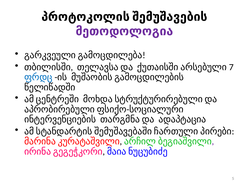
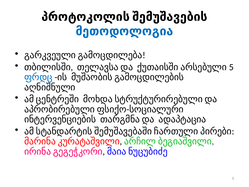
მეთოდოლოგია colour: purple -> blue
7 at (231, 67): 7 -> 5
წელიწადში: წელიწადში -> აღნიშნული
